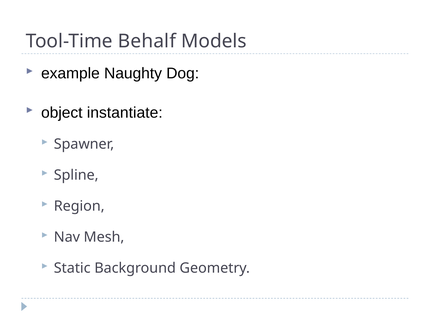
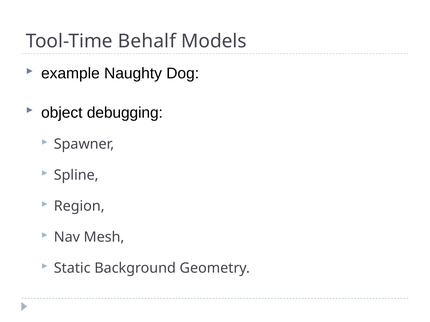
instantiate: instantiate -> debugging
